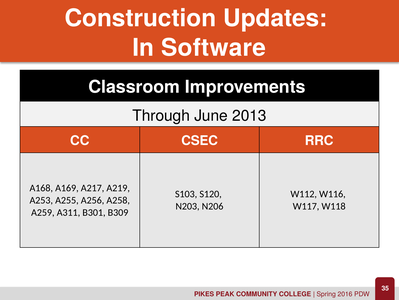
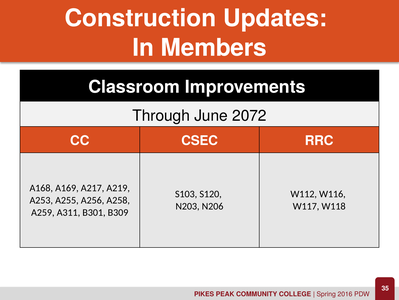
Software: Software -> Members
2013: 2013 -> 2072
